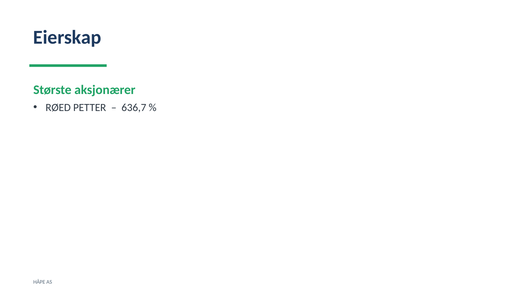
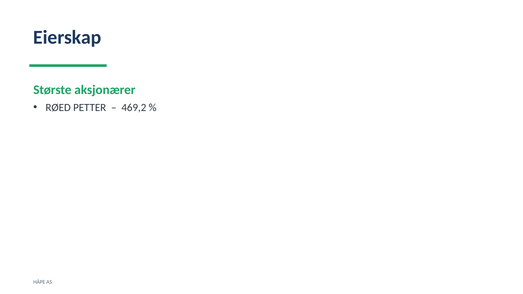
636,7: 636,7 -> 469,2
